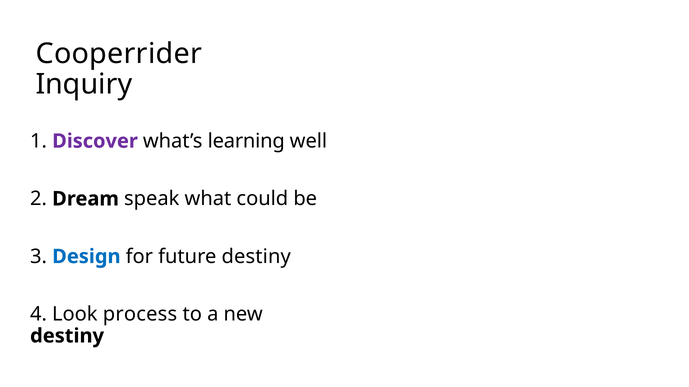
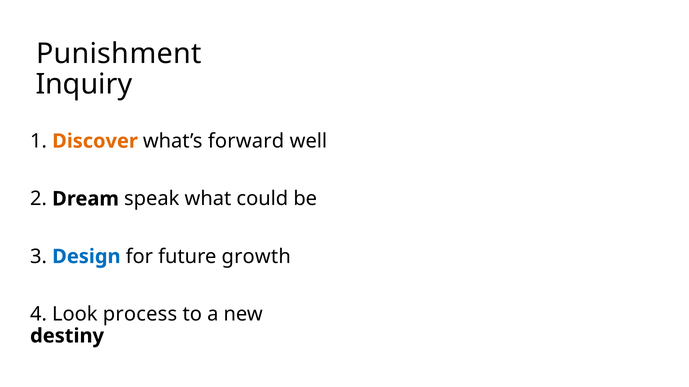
Cooperrider: Cooperrider -> Punishment
Discover colour: purple -> orange
learning: learning -> forward
future destiny: destiny -> growth
